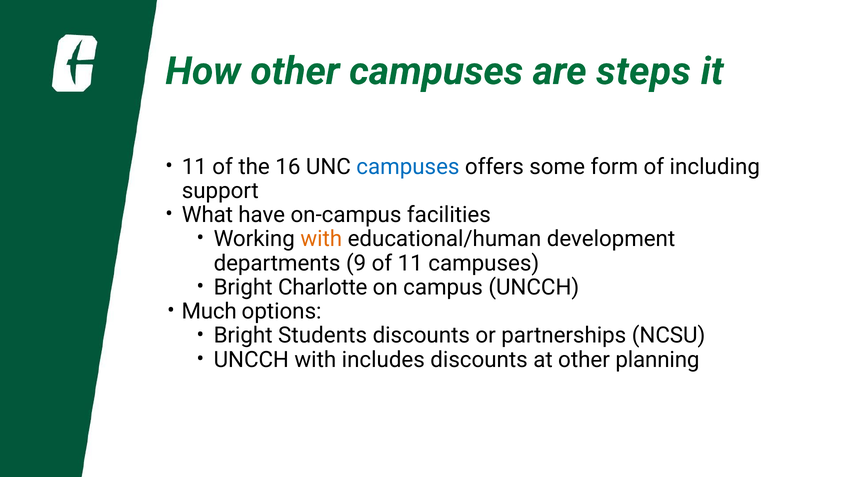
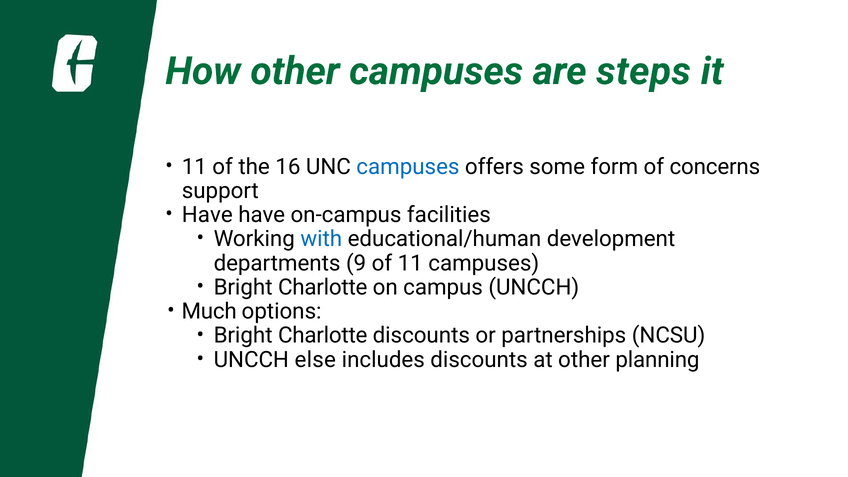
including: including -> concerns
What at (207, 215): What -> Have
with at (321, 239) colour: orange -> blue
Students at (323, 336): Students -> Charlotte
UNCCH with: with -> else
